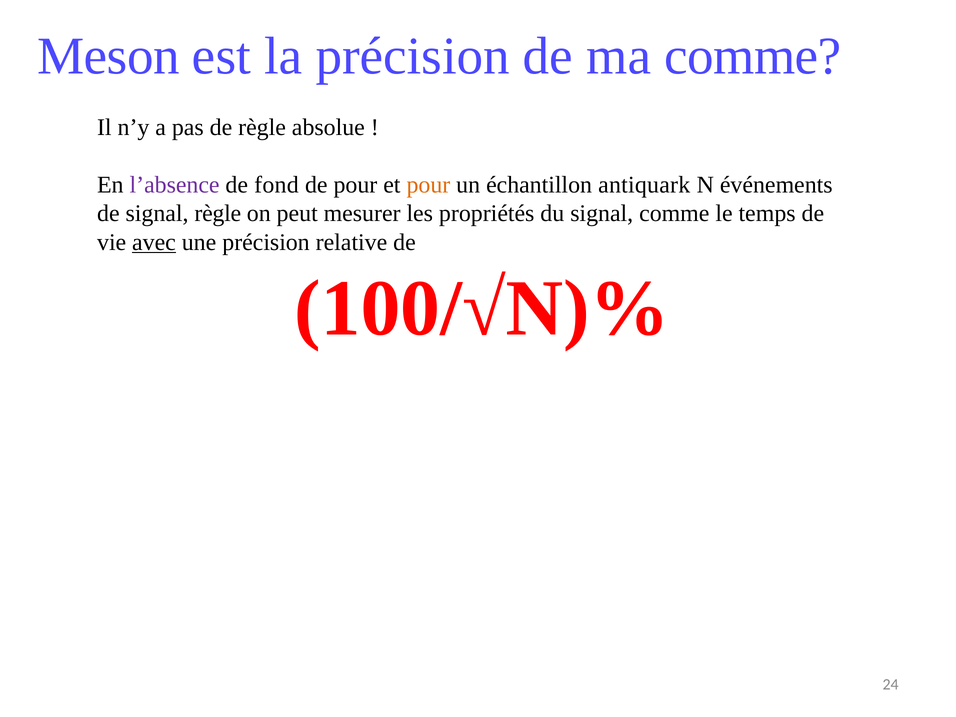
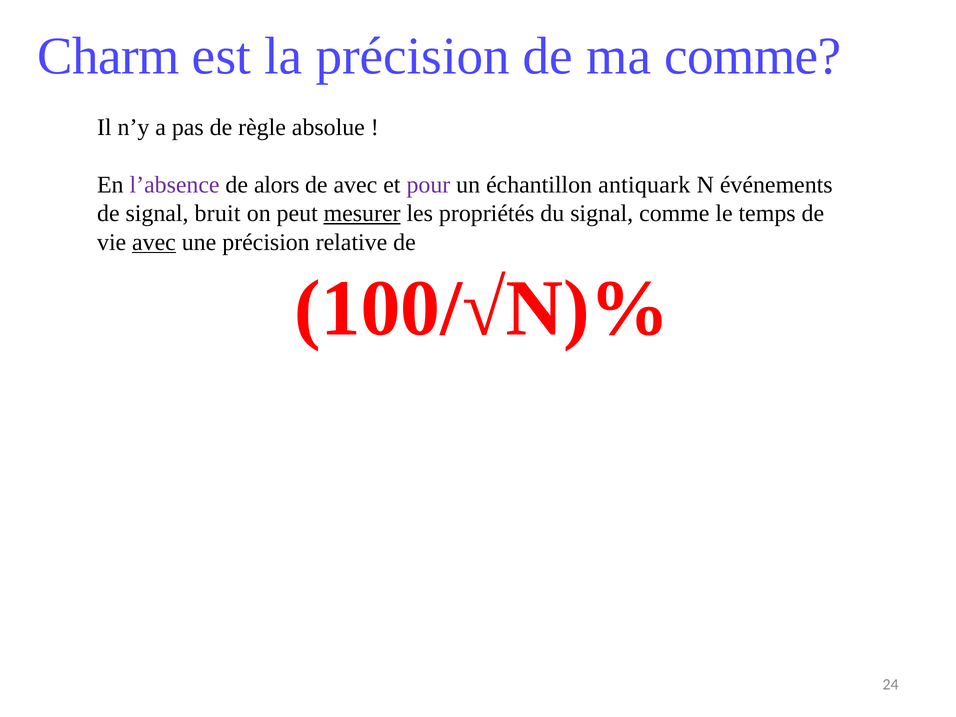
Meson: Meson -> Charm
fond: fond -> alors
de pour: pour -> avec
pour at (428, 185) colour: orange -> purple
signal règle: règle -> bruit
mesurer underline: none -> present
